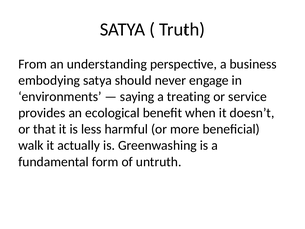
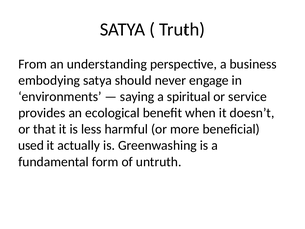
treating: treating -> spiritual
walk: walk -> used
